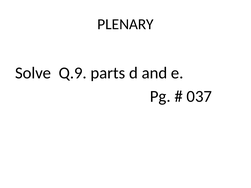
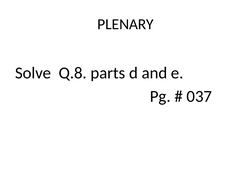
Q.9: Q.9 -> Q.8
